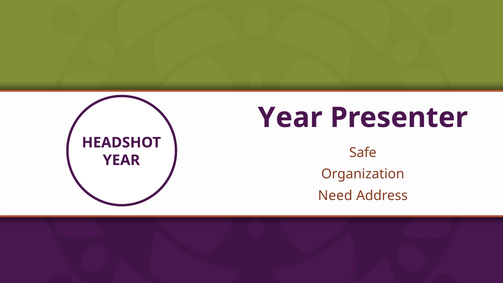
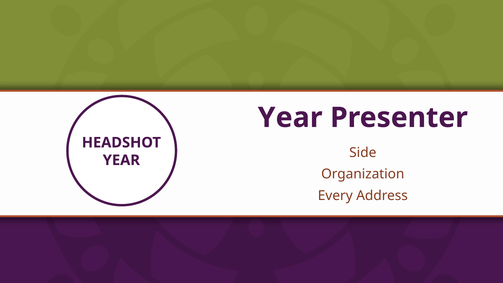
Safe: Safe -> Side
Need: Need -> Every
